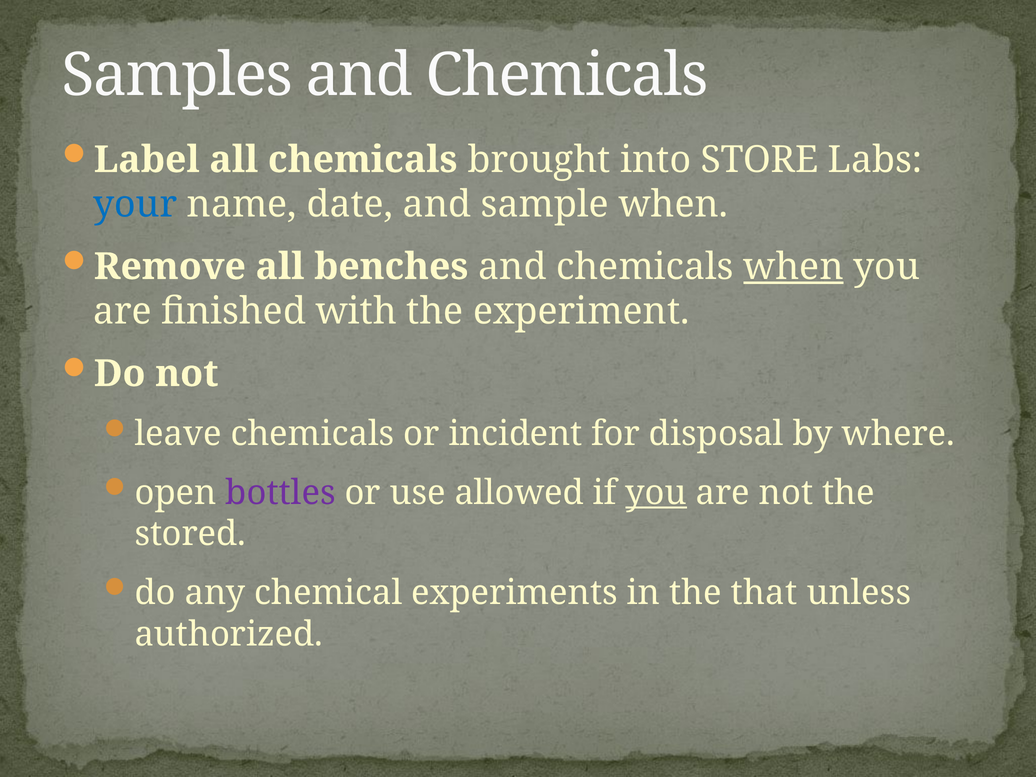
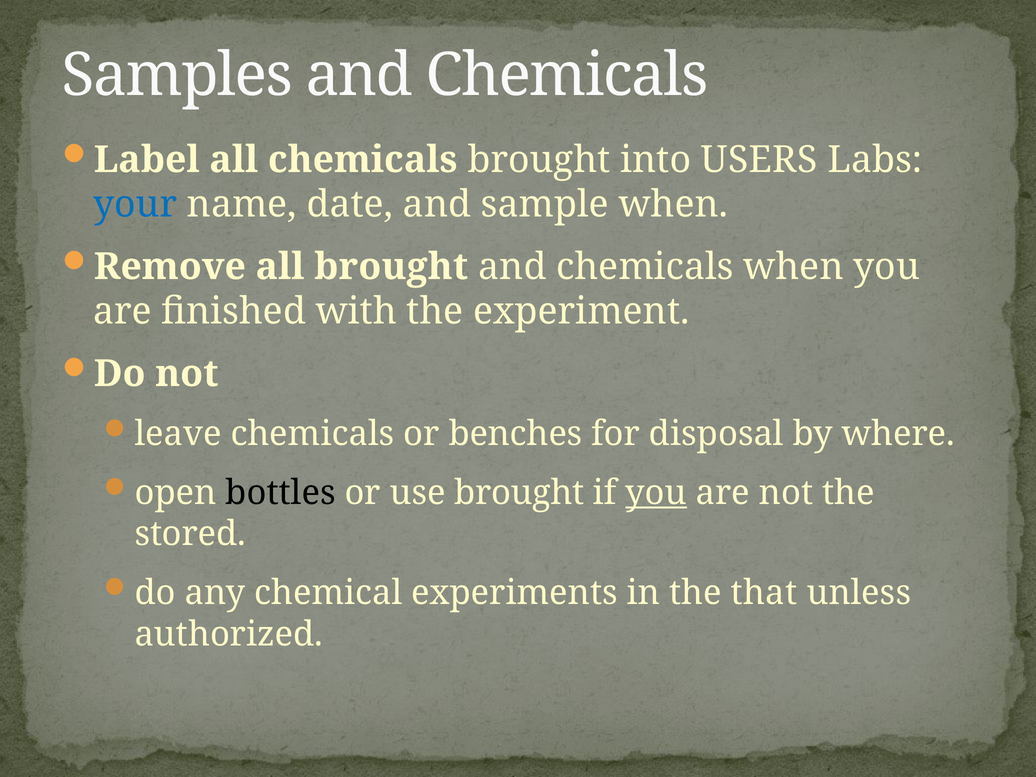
STORE: STORE -> USERS
all benches: benches -> brought
when at (794, 267) underline: present -> none
incident: incident -> benches
bottles colour: purple -> black
use allowed: allowed -> brought
